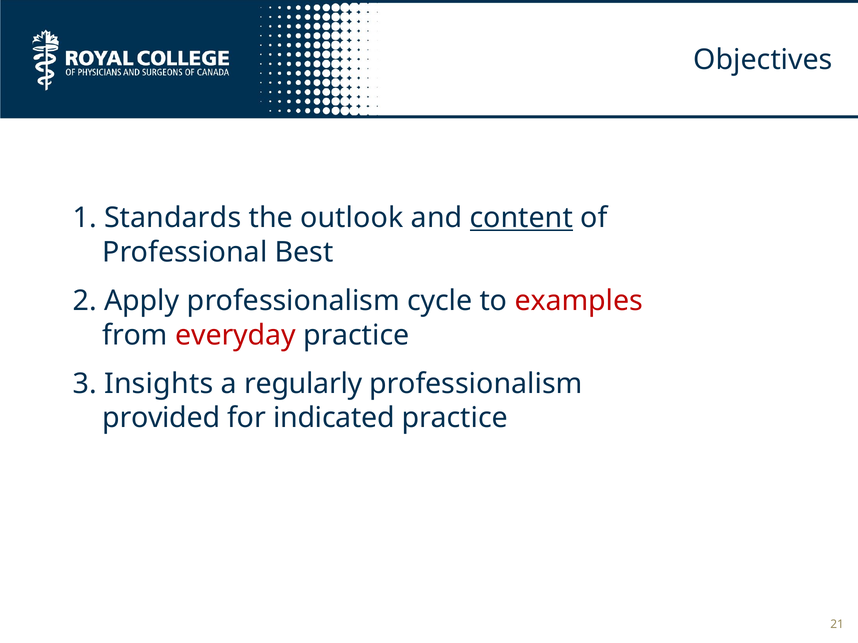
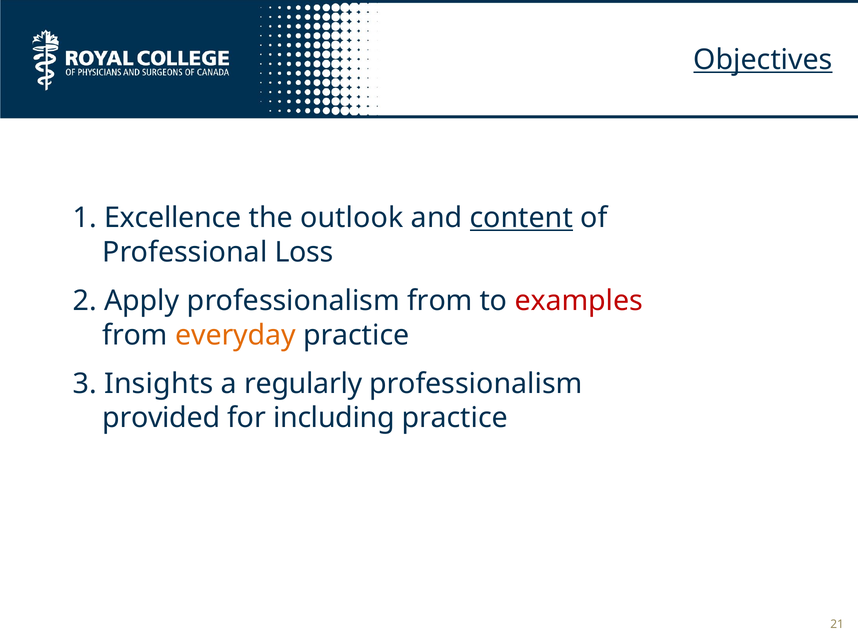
Objectives underline: none -> present
Standards: Standards -> Excellence
Best: Best -> Loss
professionalism cycle: cycle -> from
everyday colour: red -> orange
indicated: indicated -> including
